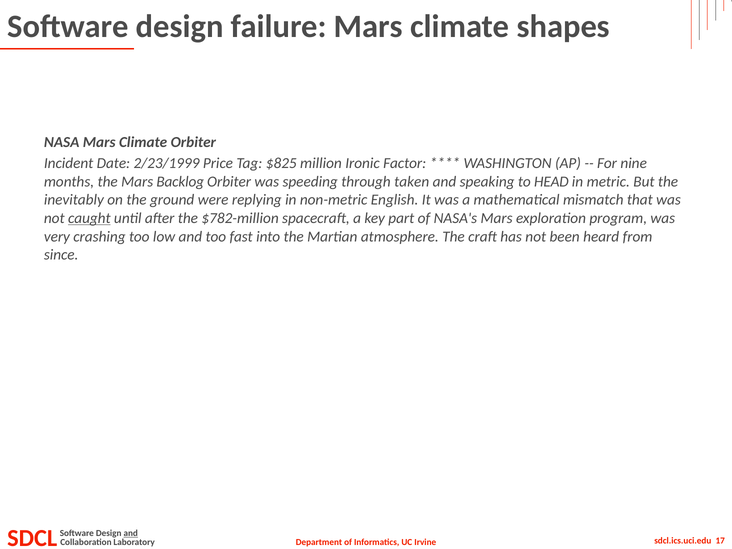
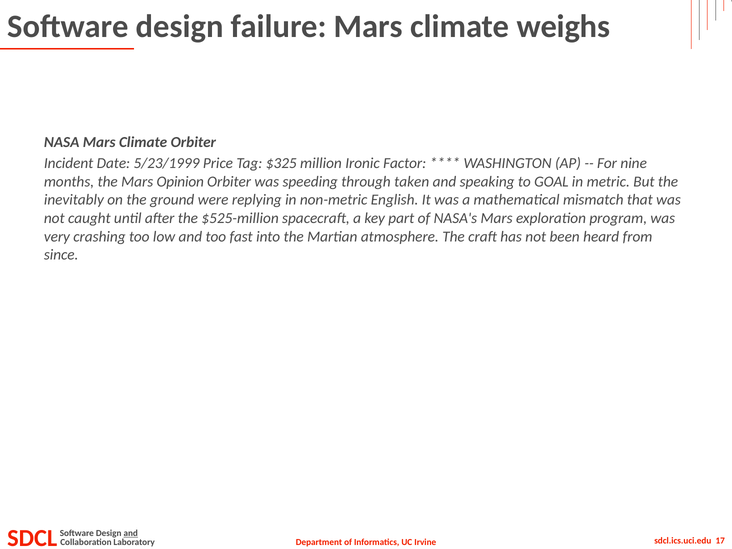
shapes: shapes -> weighs
2/23/1999: 2/23/1999 -> 5/23/1999
$825: $825 -> $325
Backlog: Backlog -> Opinion
HEAD: HEAD -> GOAL
caught underline: present -> none
$782-million: $782-million -> $525-million
